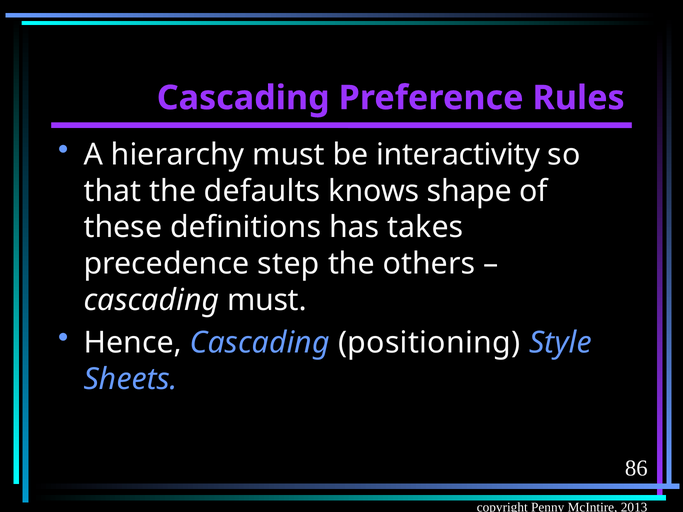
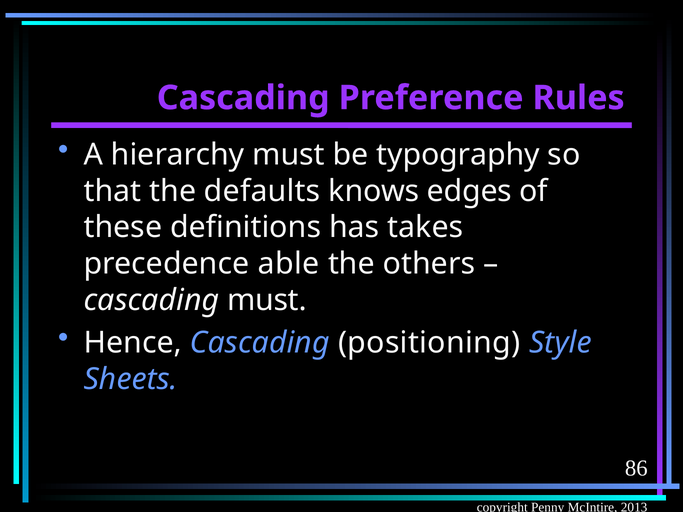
interactivity: interactivity -> typography
shape: shape -> edges
step: step -> able
